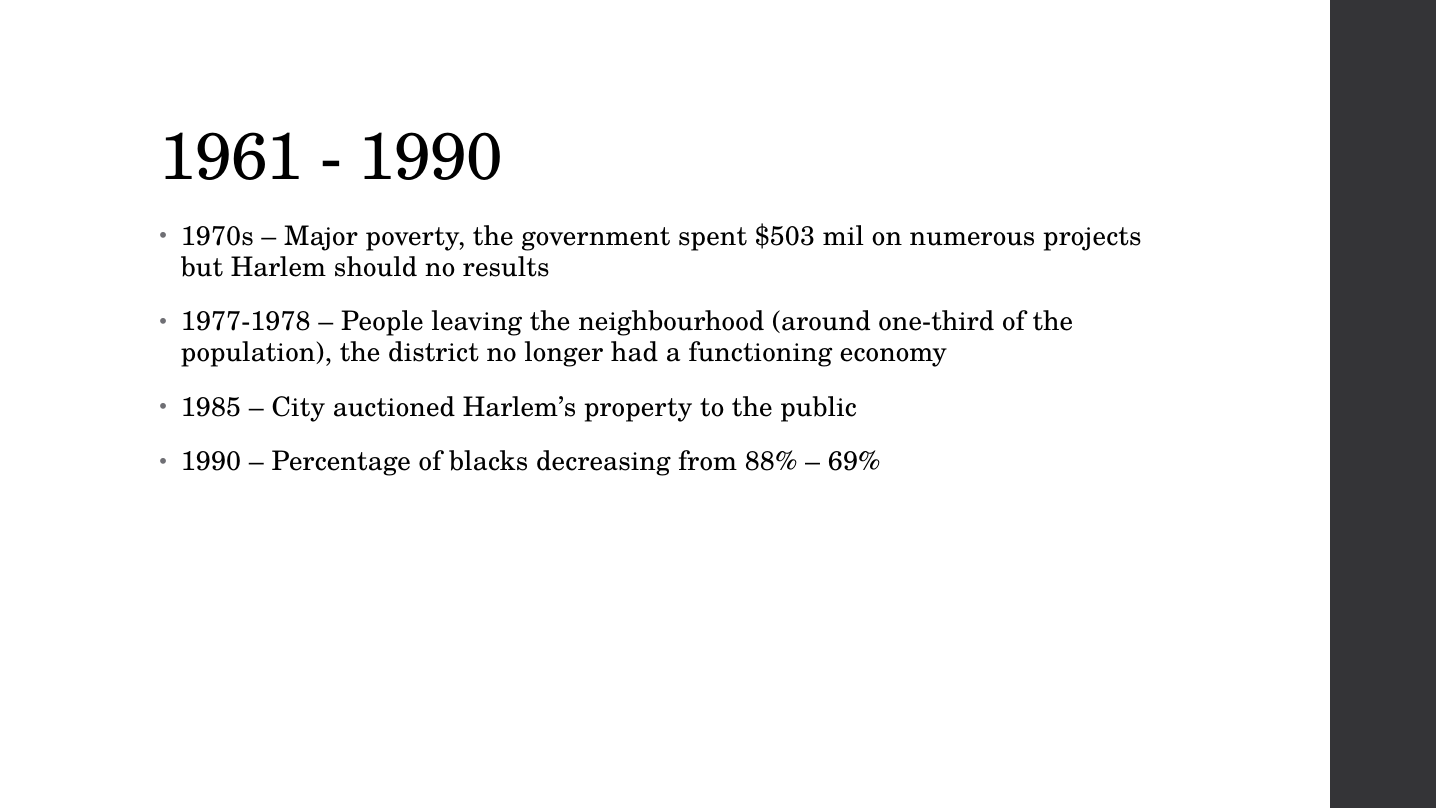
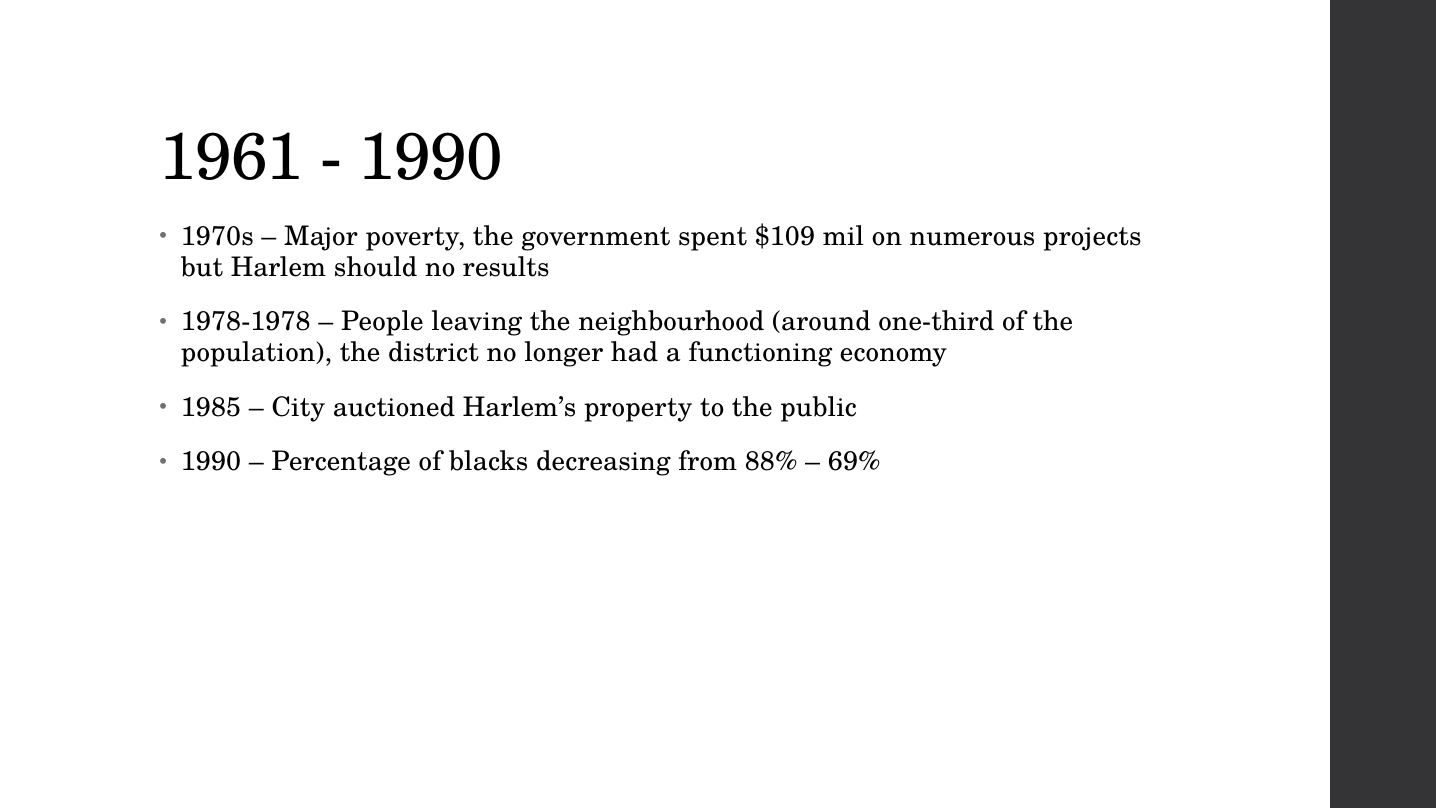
$503: $503 -> $109
1977-1978: 1977-1978 -> 1978-1978
